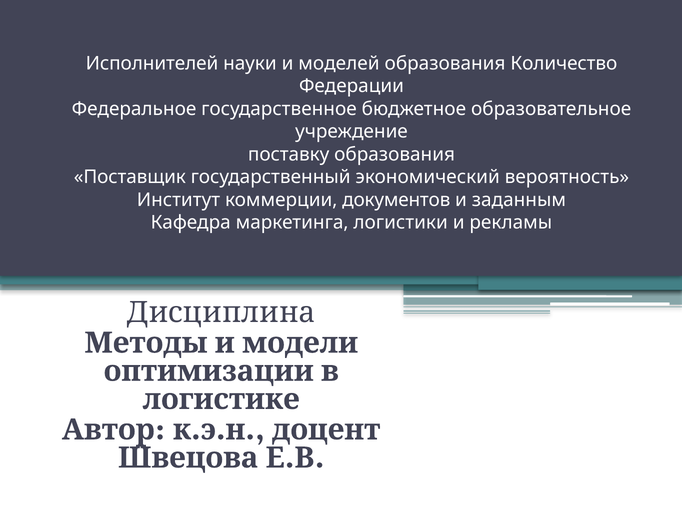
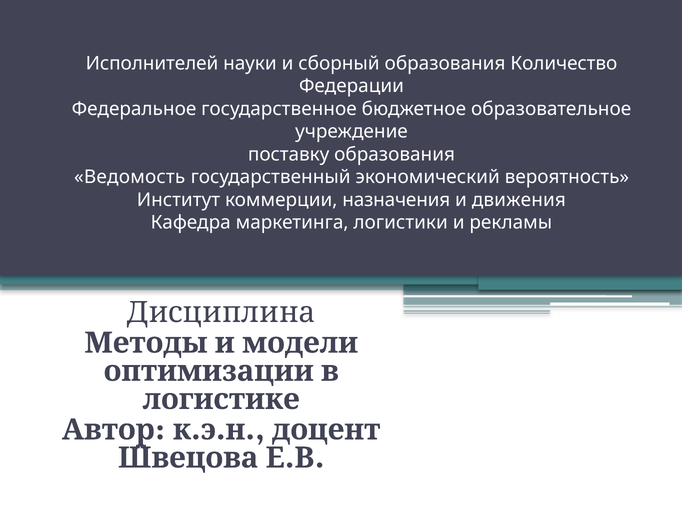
моделей: моделей -> сборный
Поставщик: Поставщик -> Ведомость
документов: документов -> назначения
заданным: заданным -> движения
